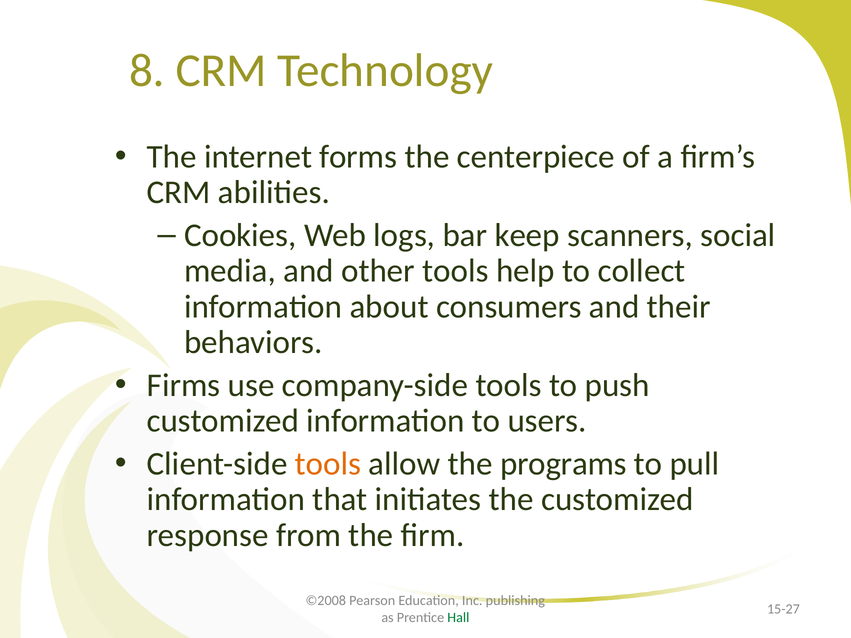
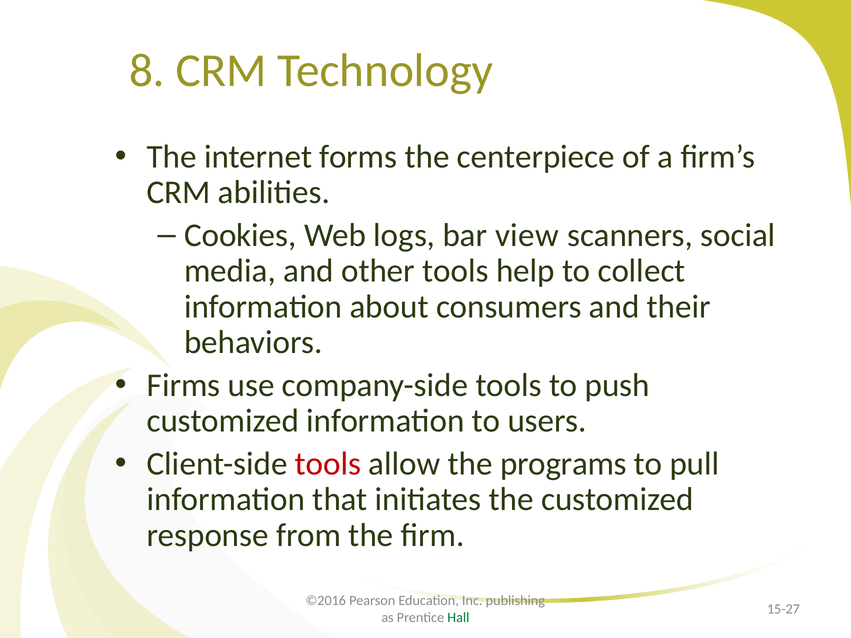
keep: keep -> view
tools at (328, 464) colour: orange -> red
©2008: ©2008 -> ©2016
